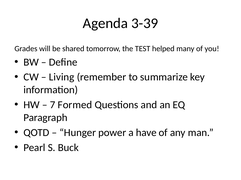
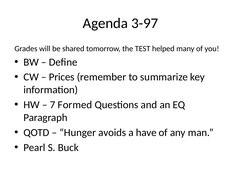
3-39: 3-39 -> 3-97
Living: Living -> Prices
power: power -> avoids
